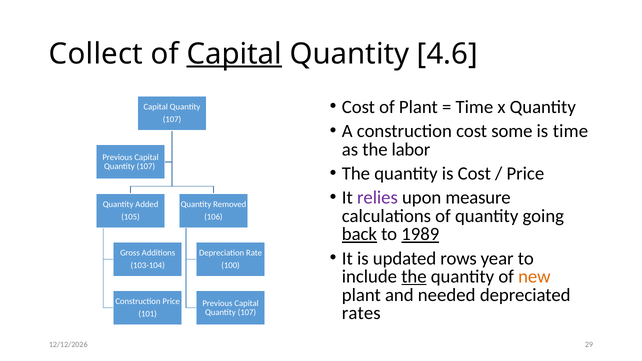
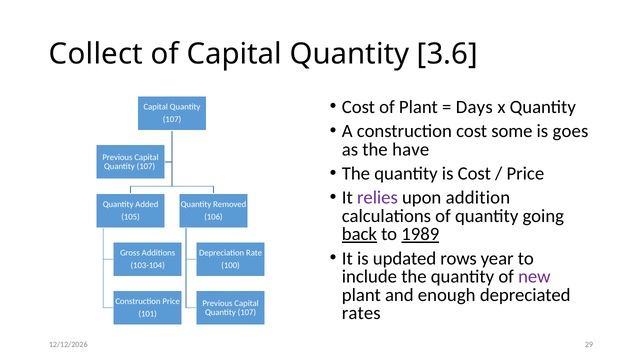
Capital at (234, 54) underline: present -> none
4.6: 4.6 -> 3.6
Time at (474, 107): Time -> Days
is time: time -> goes
labor: labor -> have
measure: measure -> addition
the at (414, 277) underline: present -> none
new colour: orange -> purple
needed: needed -> enough
